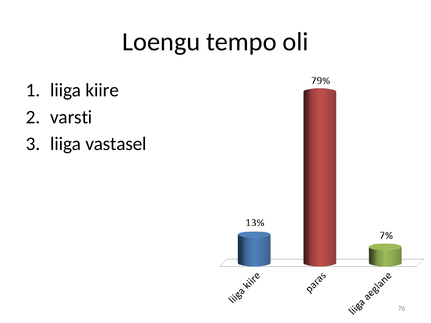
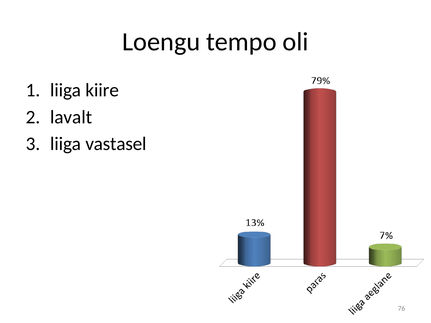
varsti: varsti -> lavalt
